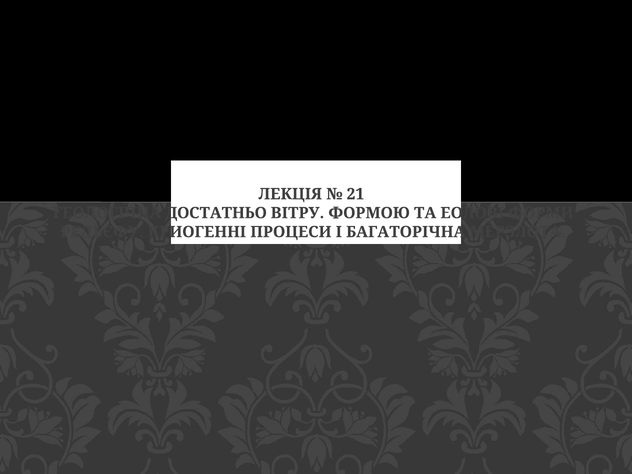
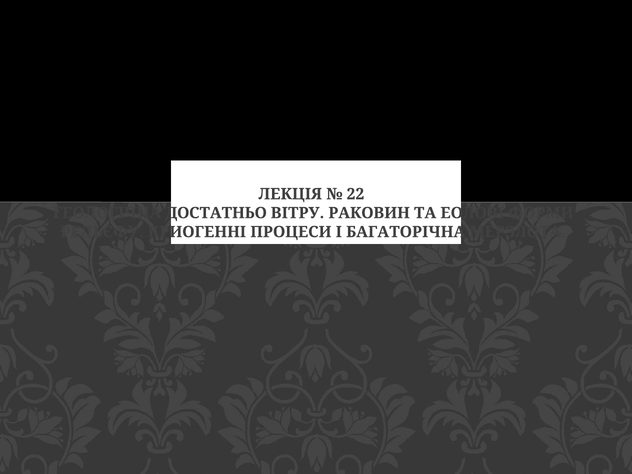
21: 21 -> 22
ФОРМОЮ: ФОРМОЮ -> РАКОВИН
